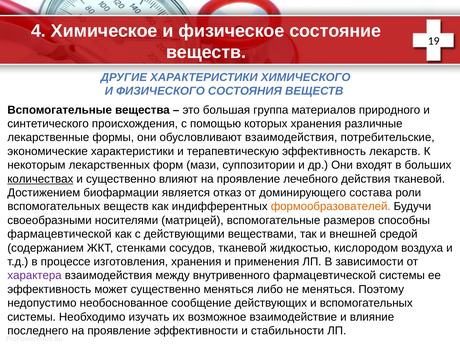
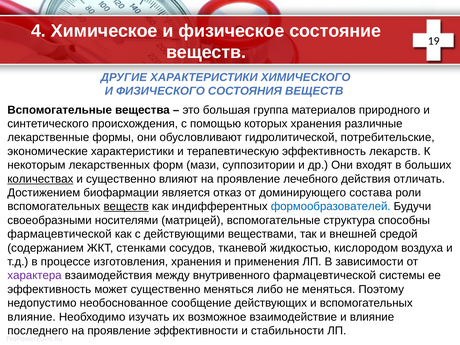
обусловливают взаимодействия: взаимодействия -> гидролитической
действия тканевой: тканевой -> отличать
веществ at (126, 207) underline: none -> present
формообразователей colour: orange -> blue
размеров: размеров -> структура
системы at (32, 317): системы -> влияние
